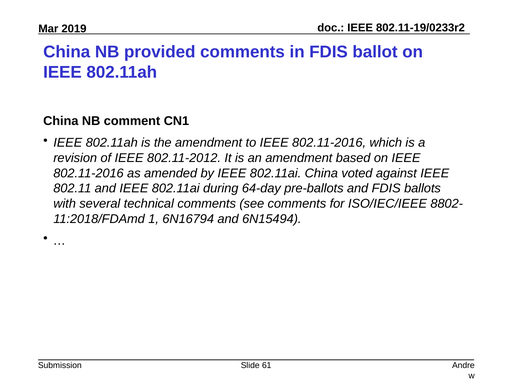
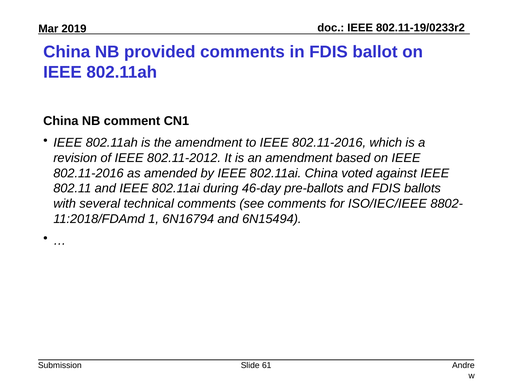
64-day: 64-day -> 46-day
